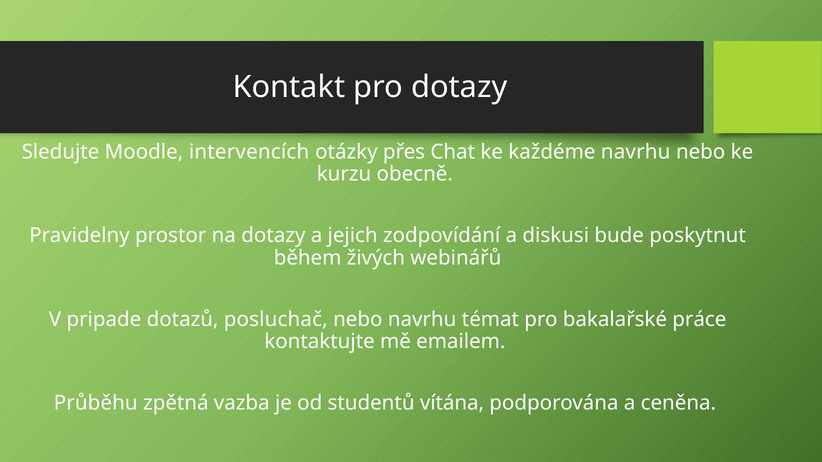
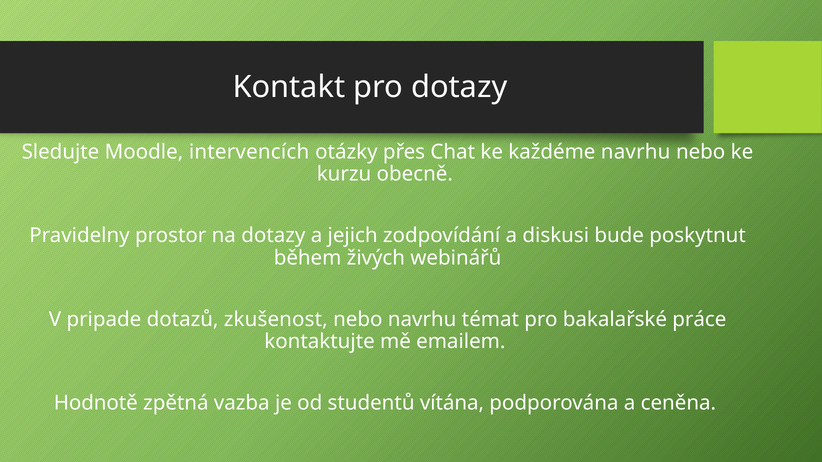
posluchač: posluchač -> zkušenost
Průběhu: Průběhu -> Hodnotě
